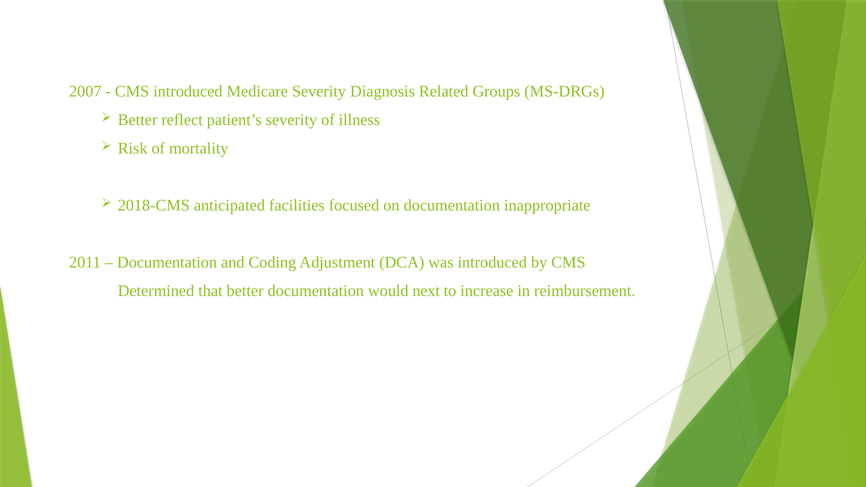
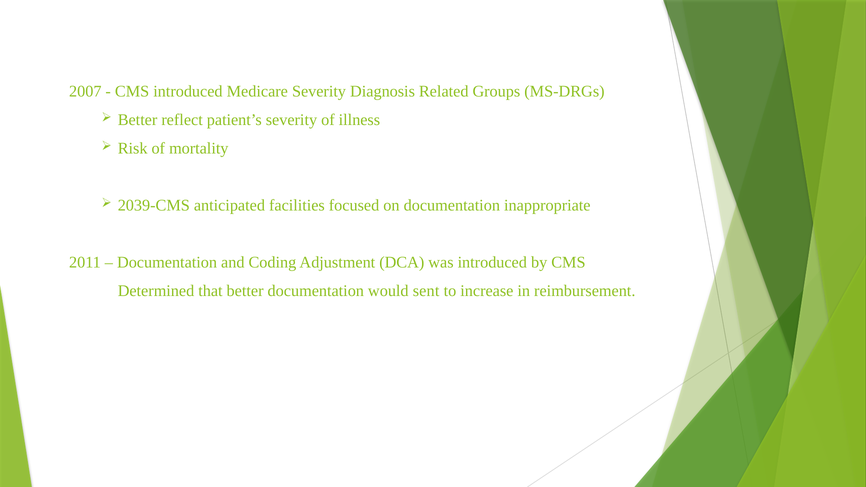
2018-CMS: 2018-CMS -> 2039-CMS
next: next -> sent
